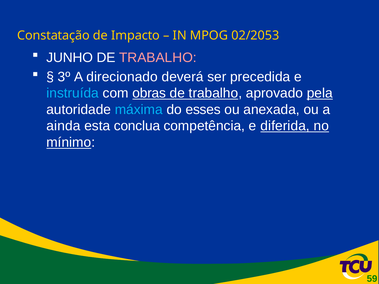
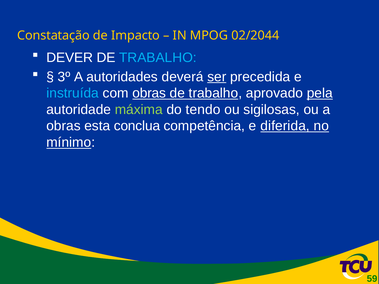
02/2053: 02/2053 -> 02/2044
JUNHO: JUNHO -> DEVER
TRABALHO at (158, 58) colour: pink -> light blue
direcionado: direcionado -> autoridades
ser underline: none -> present
máxima colour: light blue -> light green
esses: esses -> tendo
anexada: anexada -> sigilosas
ainda at (63, 126): ainda -> obras
